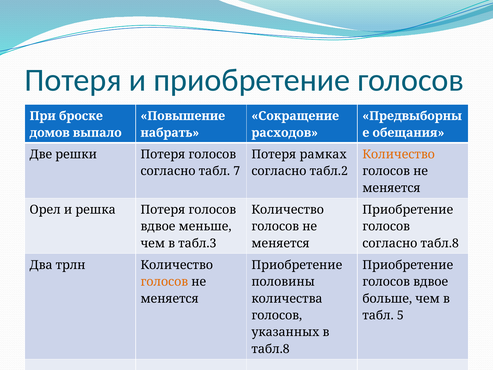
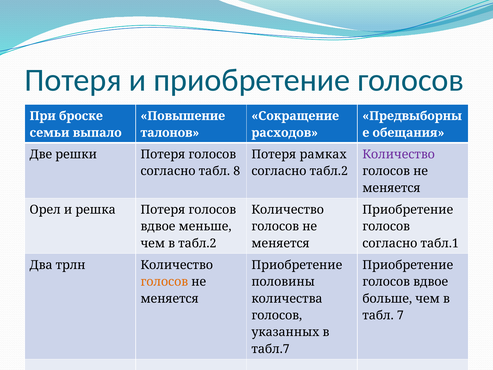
домов: домов -> семьи
набрать: набрать -> талонов
Количество at (399, 154) colour: orange -> purple
7: 7 -> 8
в табл.3: табл.3 -> табл.2
согласно табл.8: табл.8 -> табл.1
5: 5 -> 7
табл.8 at (271, 349): табл.8 -> табл.7
